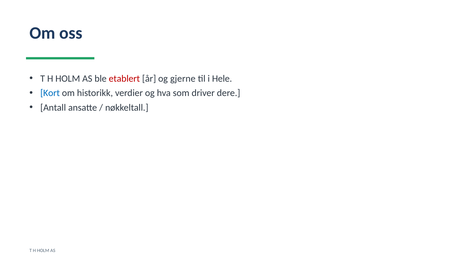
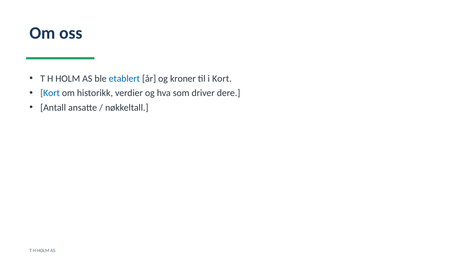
etablert colour: red -> blue
gjerne: gjerne -> kroner
i Hele: Hele -> Kort
